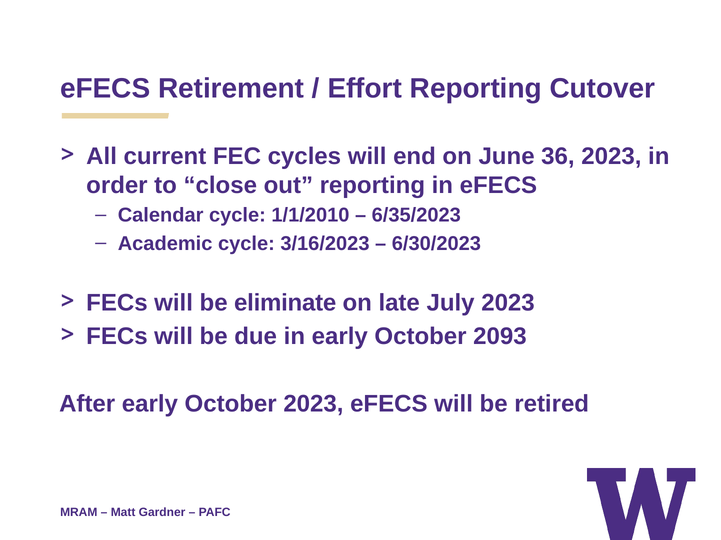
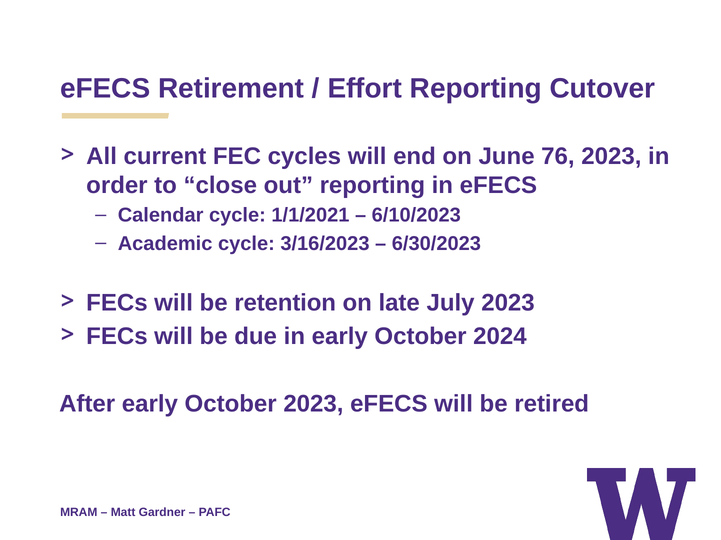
36: 36 -> 76
1/1/2010: 1/1/2010 -> 1/1/2021
6/35/2023: 6/35/2023 -> 6/10/2023
eliminate: eliminate -> retention
2093: 2093 -> 2024
